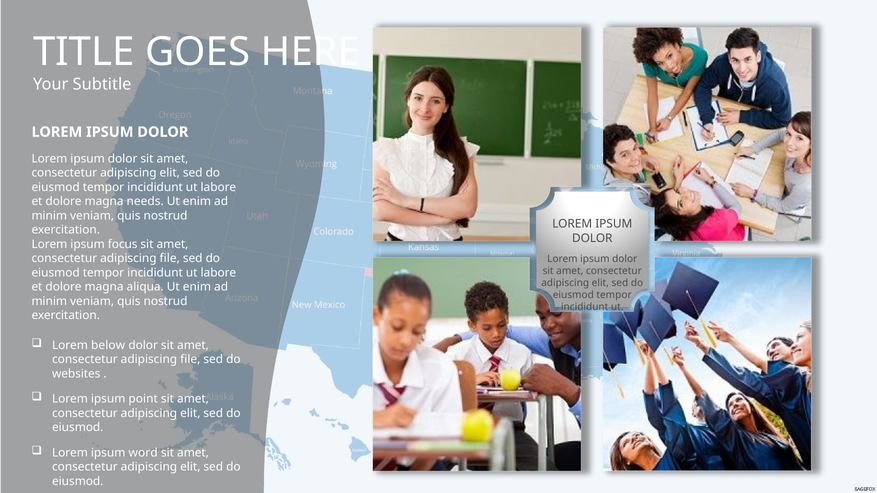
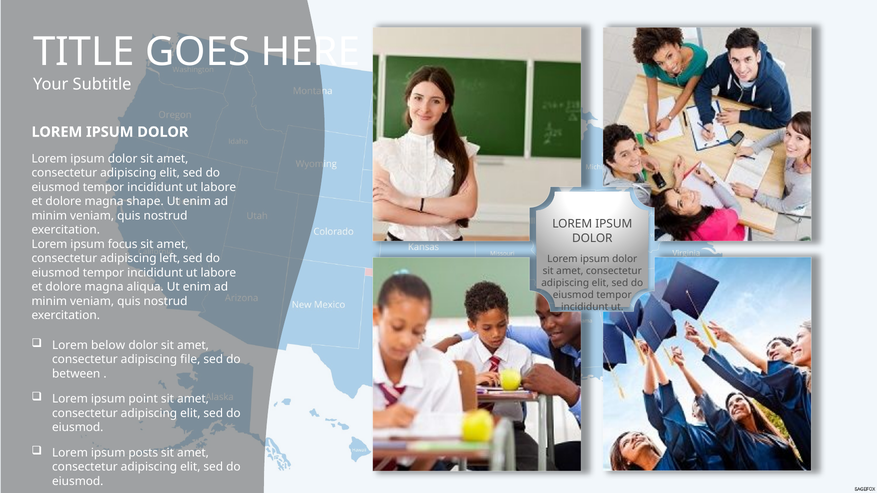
needs: needs -> shape
file at (170, 259): file -> left
websites: websites -> between
word: word -> posts
